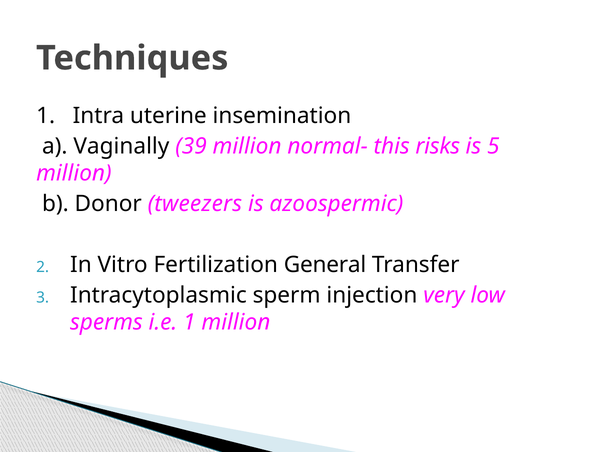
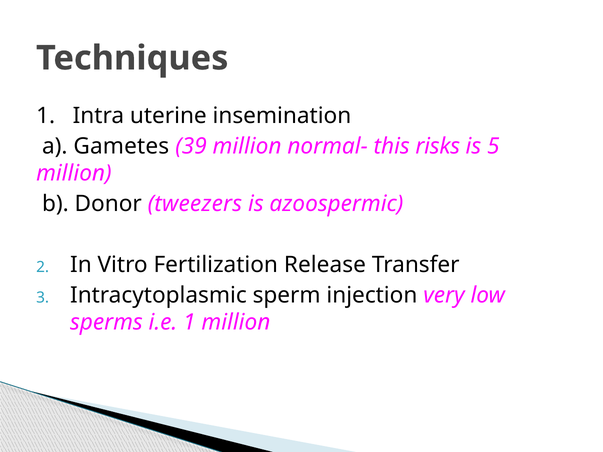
Vaginally: Vaginally -> Gametes
General: General -> Release
